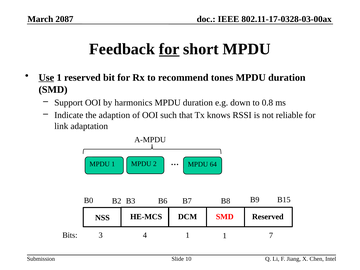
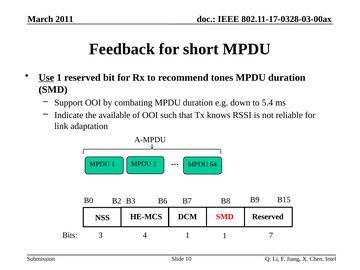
2087: 2087 -> 2011
for at (169, 49) underline: present -> none
harmonics: harmonics -> combating
0.8: 0.8 -> 5.4
adaption: adaption -> available
